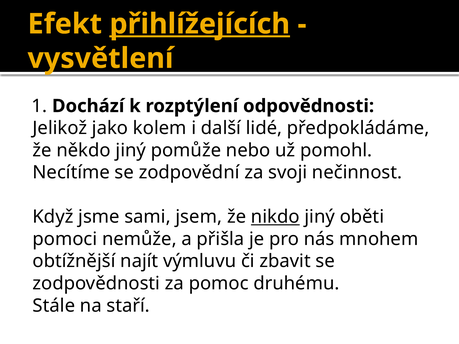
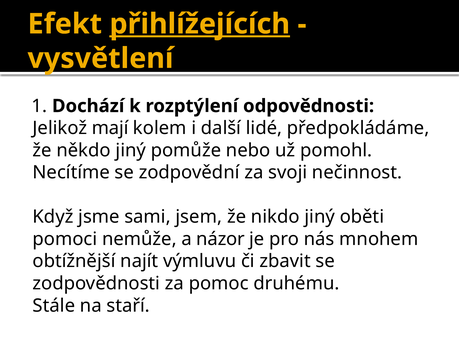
jako: jako -> mají
nikdo underline: present -> none
přišla: přišla -> názor
